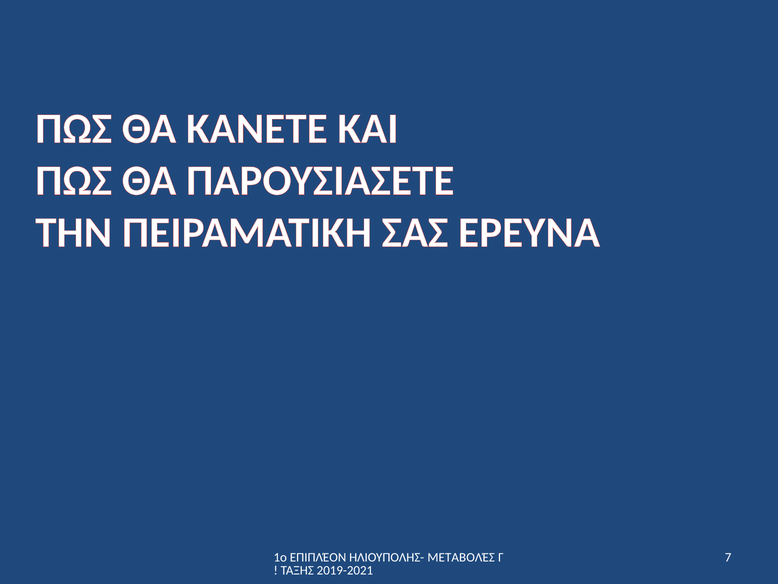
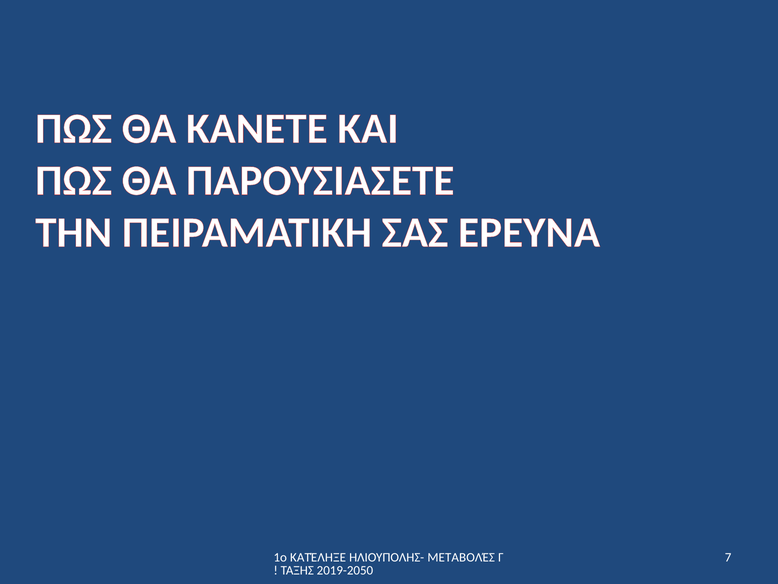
ΕΠΙΠΛΈΟΝ: ΕΠΙΠΛΈΟΝ -> ΚΑΤΈΛΗΞΕ
2019-2021: 2019-2021 -> 2019-2050
